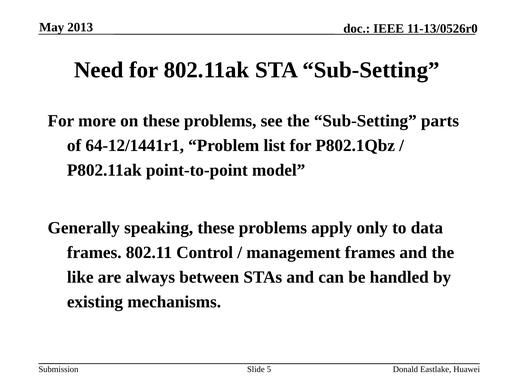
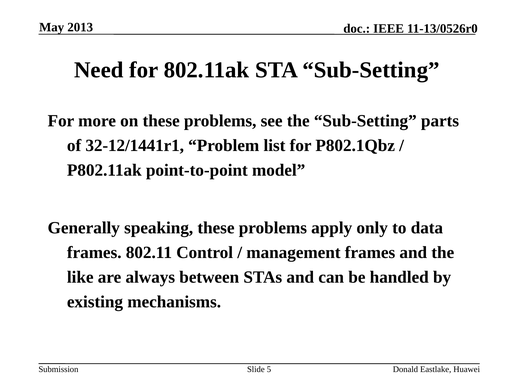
64-12/1441r1: 64-12/1441r1 -> 32-12/1441r1
